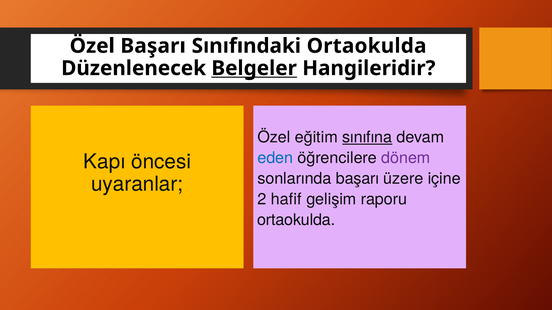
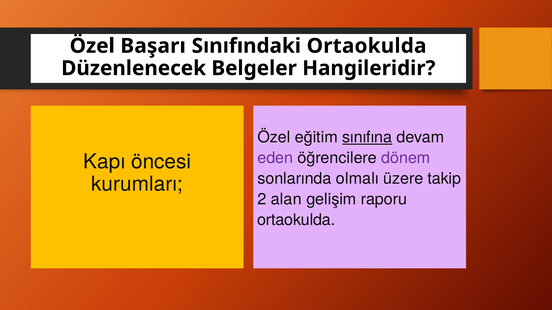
Belgeler underline: present -> none
eden colour: blue -> purple
sonlarında başarı: başarı -> olmalı
içine: içine -> takip
uyaranlar: uyaranlar -> kurumları
hafif: hafif -> alan
